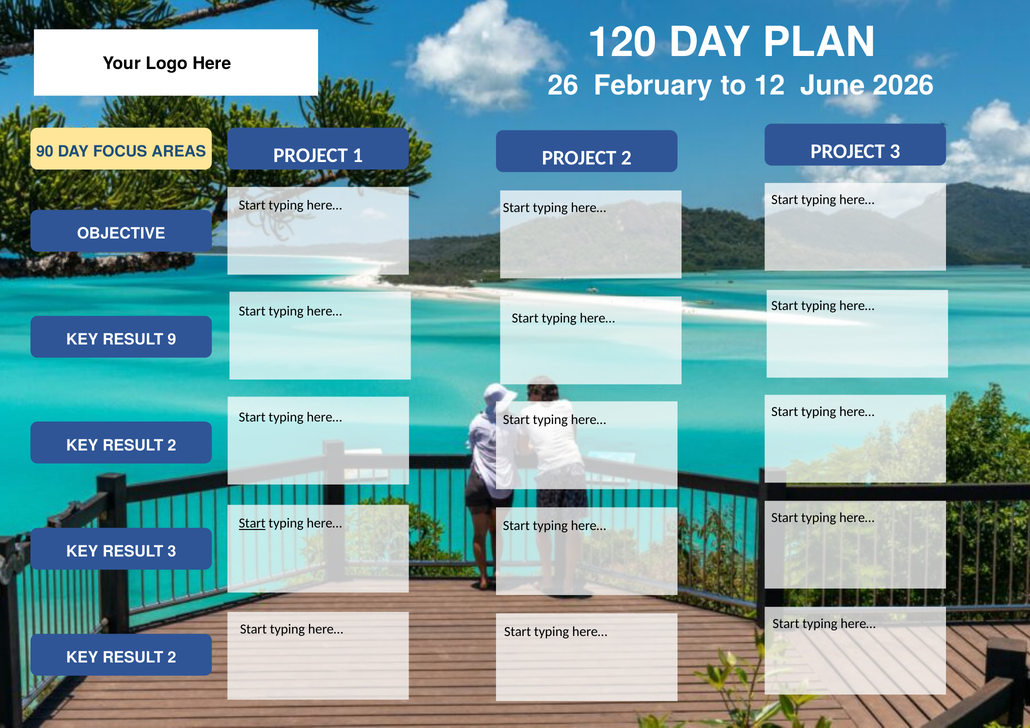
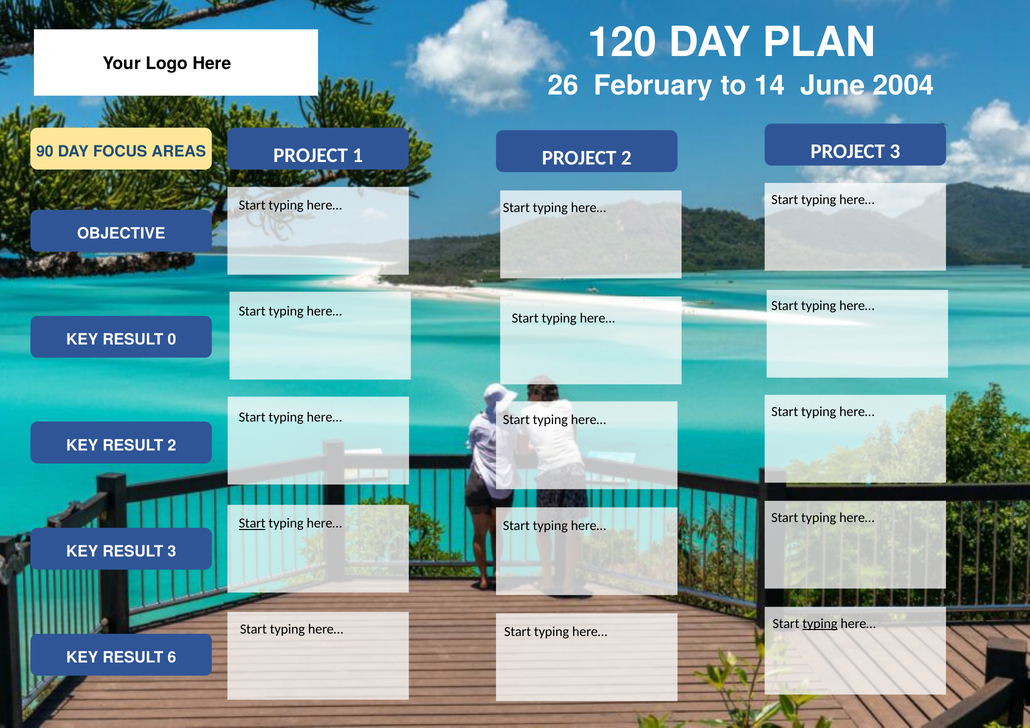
12: 12 -> 14
2026: 2026 -> 2004
9: 9 -> 0
typing at (820, 624) underline: none -> present
2 at (172, 658): 2 -> 6
